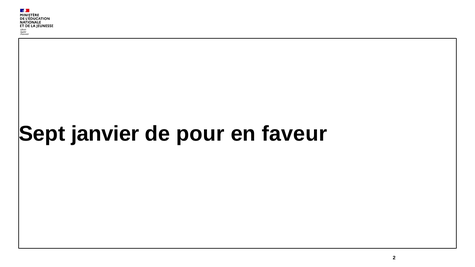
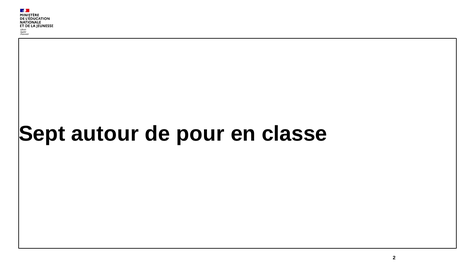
janvier: janvier -> autour
faveur: faveur -> classe
